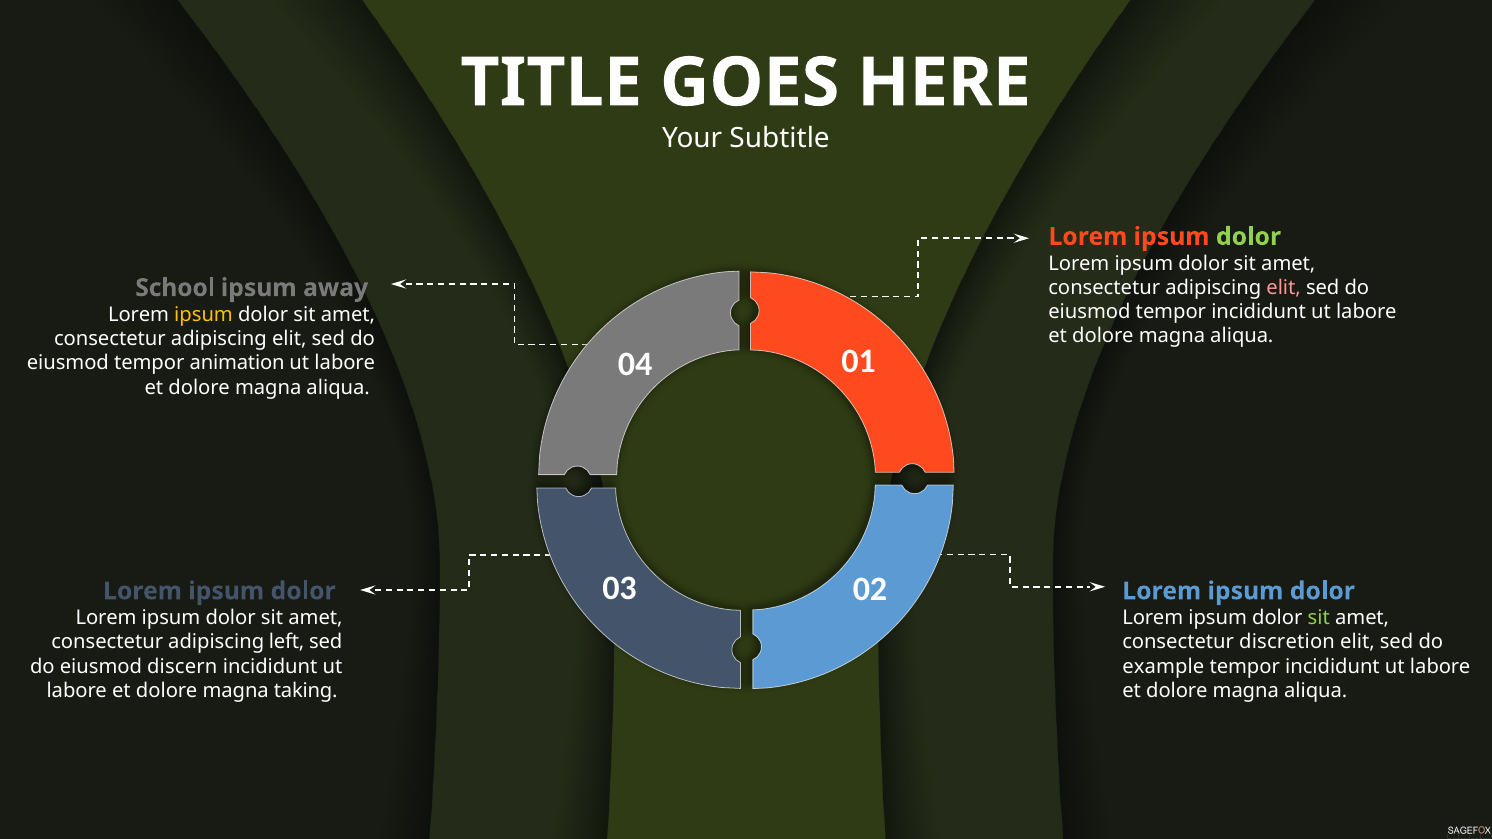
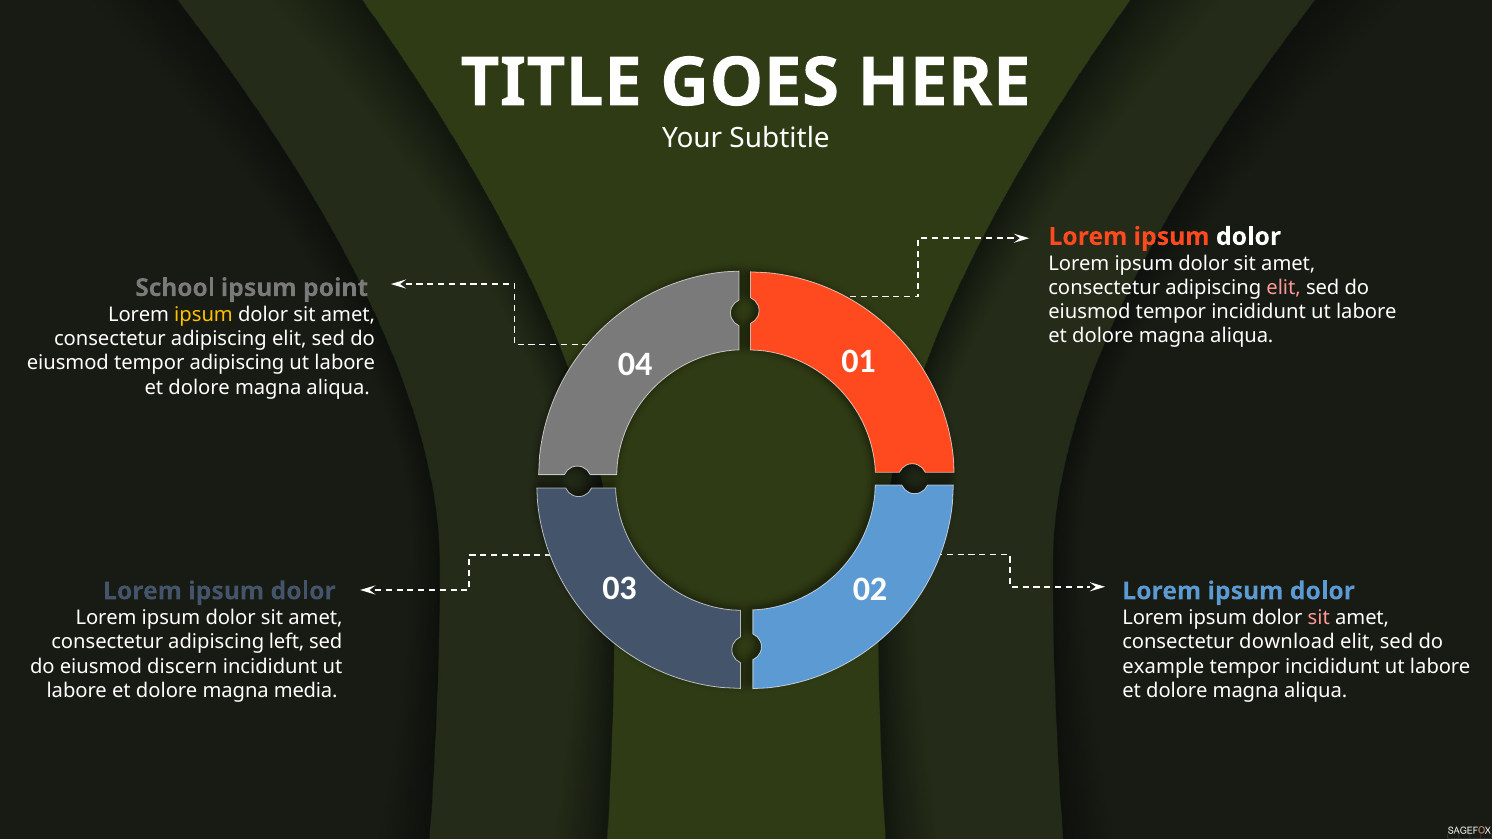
dolor at (1248, 237) colour: light green -> white
away: away -> point
tempor animation: animation -> adipiscing
sit at (1319, 618) colour: light green -> pink
discretion: discretion -> download
taking: taking -> media
